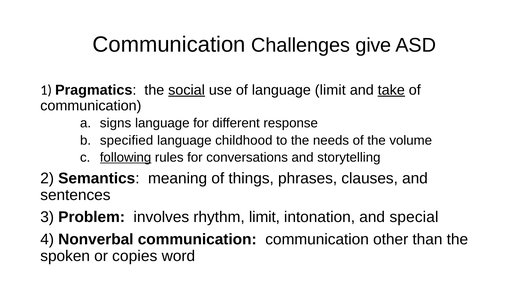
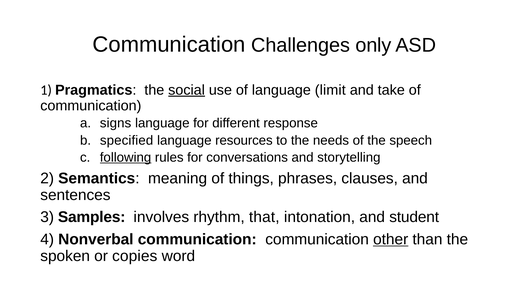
give: give -> only
take underline: present -> none
childhood: childhood -> resources
volume: volume -> speech
Problem: Problem -> Samples
rhythm limit: limit -> that
special: special -> student
other underline: none -> present
